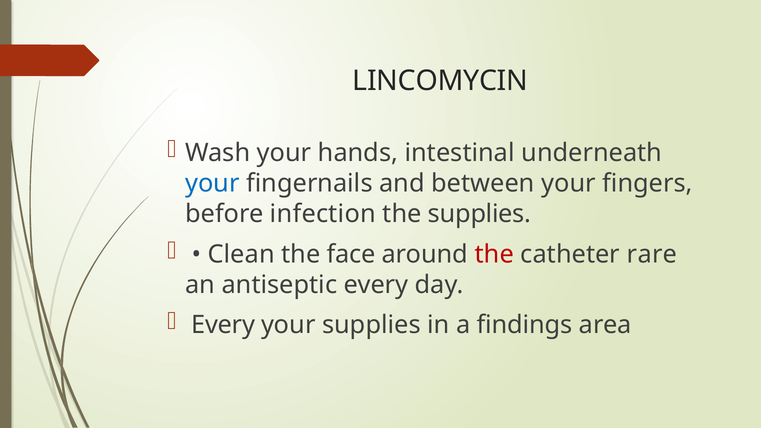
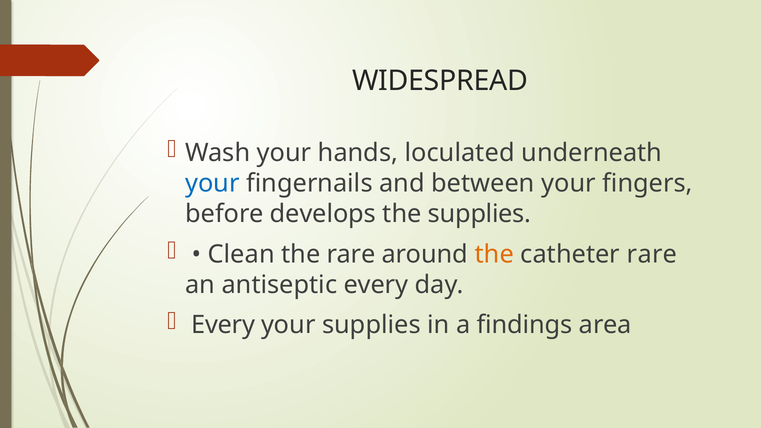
LINCOMYCIN: LINCOMYCIN -> WIDESPREAD
intestinal: intestinal -> loculated
infection: infection -> develops
the face: face -> rare
the at (494, 254) colour: red -> orange
